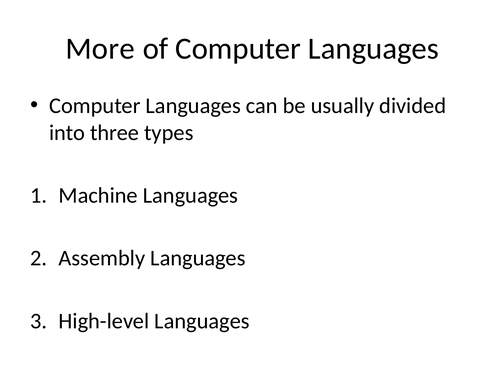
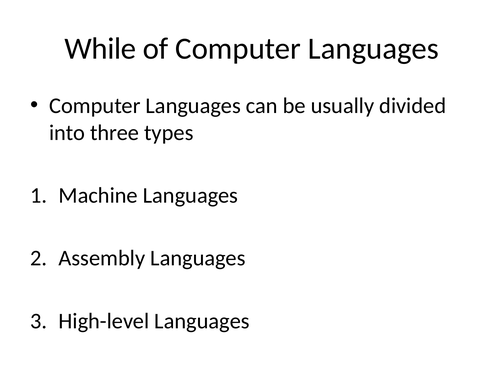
More: More -> While
